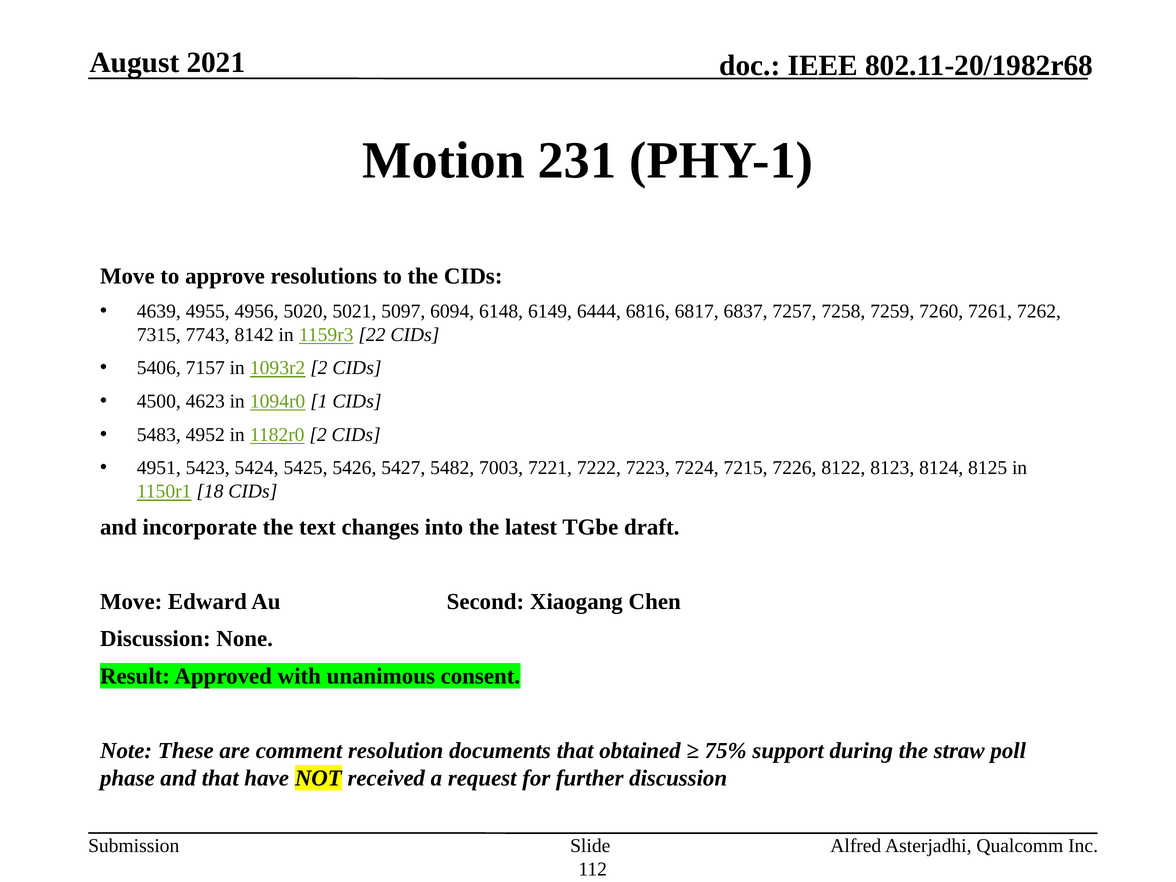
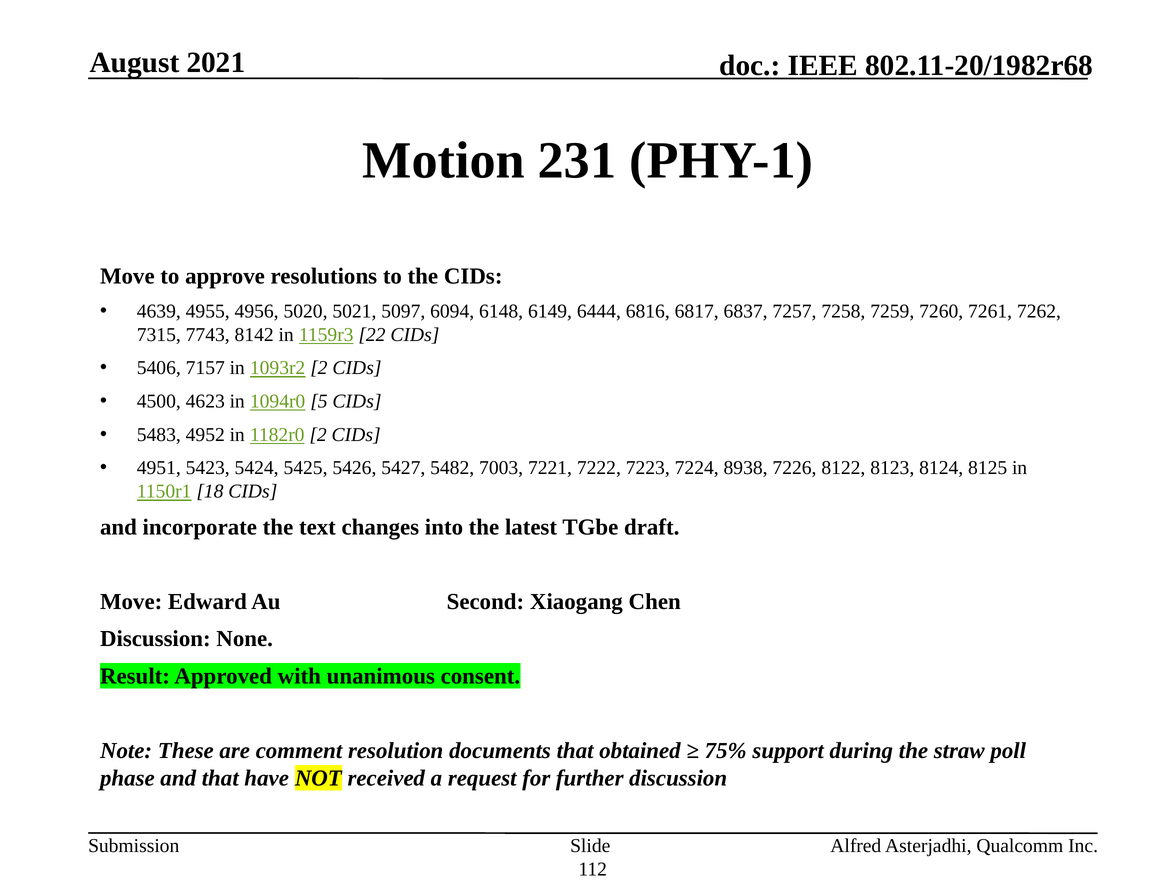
1: 1 -> 5
7215: 7215 -> 8938
